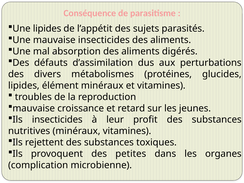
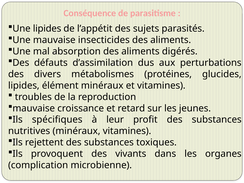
Ils insecticides: insecticides -> spécifiques
petites: petites -> vivants
